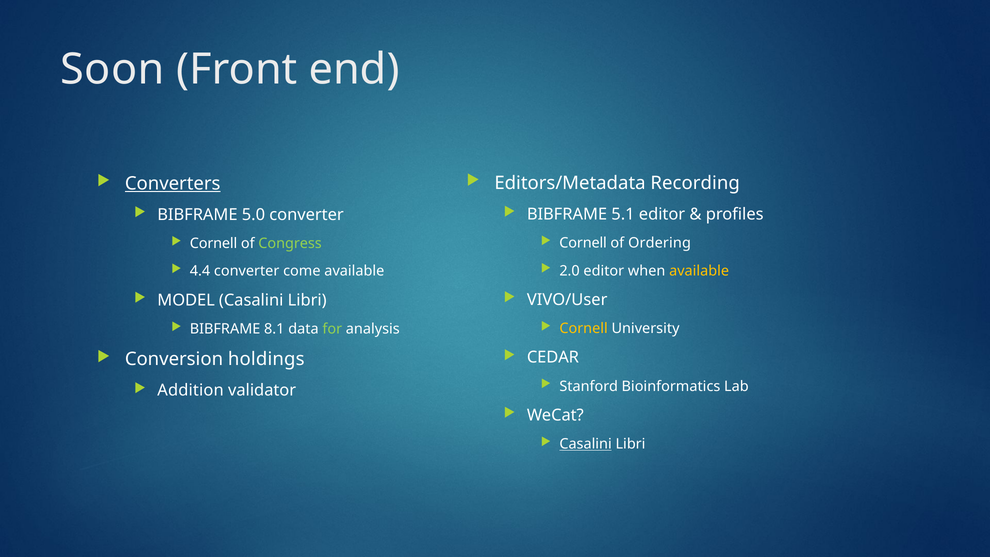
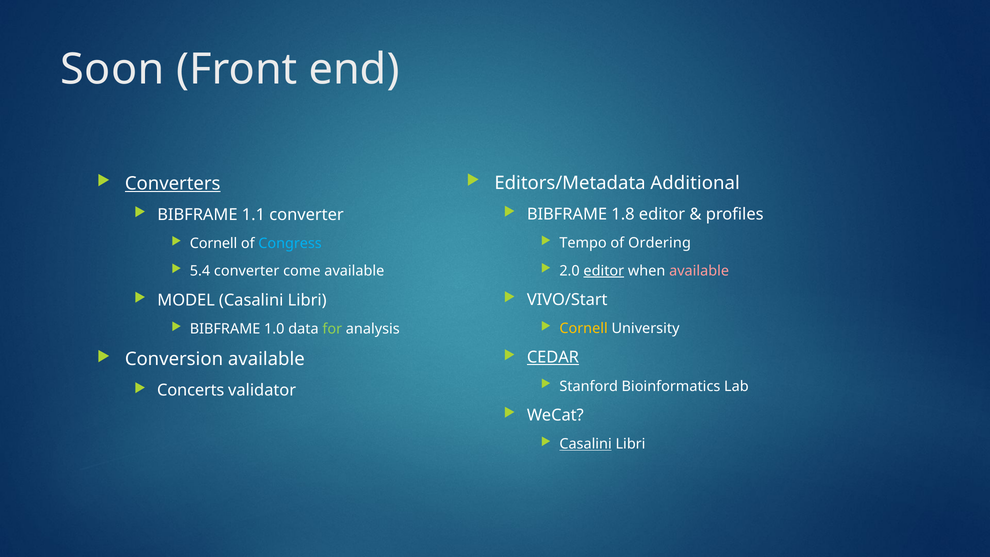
Recording: Recording -> Additional
5.1: 5.1 -> 1.8
5.0: 5.0 -> 1.1
Cornell at (583, 243): Cornell -> Tempo
Congress colour: light green -> light blue
editor at (604, 271) underline: none -> present
available at (699, 271) colour: yellow -> pink
4.4: 4.4 -> 5.4
VIVO/User: VIVO/User -> VIVO/Start
8.1: 8.1 -> 1.0
CEDAR underline: none -> present
Conversion holdings: holdings -> available
Addition: Addition -> Concerts
